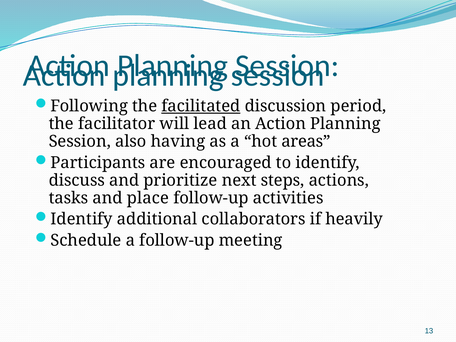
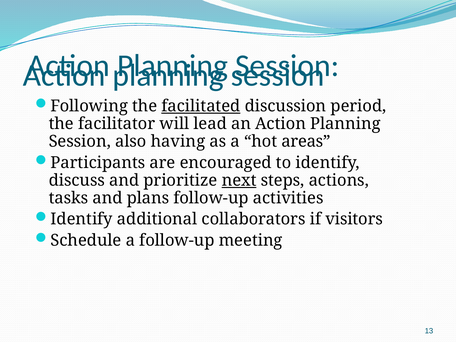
next underline: none -> present
place: place -> plans
heavily: heavily -> visitors
